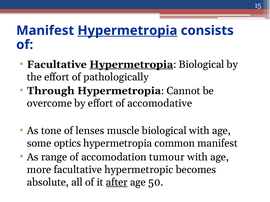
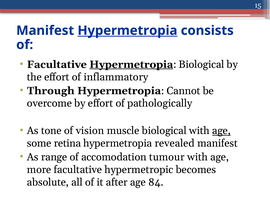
pathologically: pathologically -> inflammatory
accomodative: accomodative -> pathologically
lenses: lenses -> vision
age at (221, 131) underline: none -> present
optics: optics -> retina
common: common -> revealed
after underline: present -> none
50: 50 -> 84
